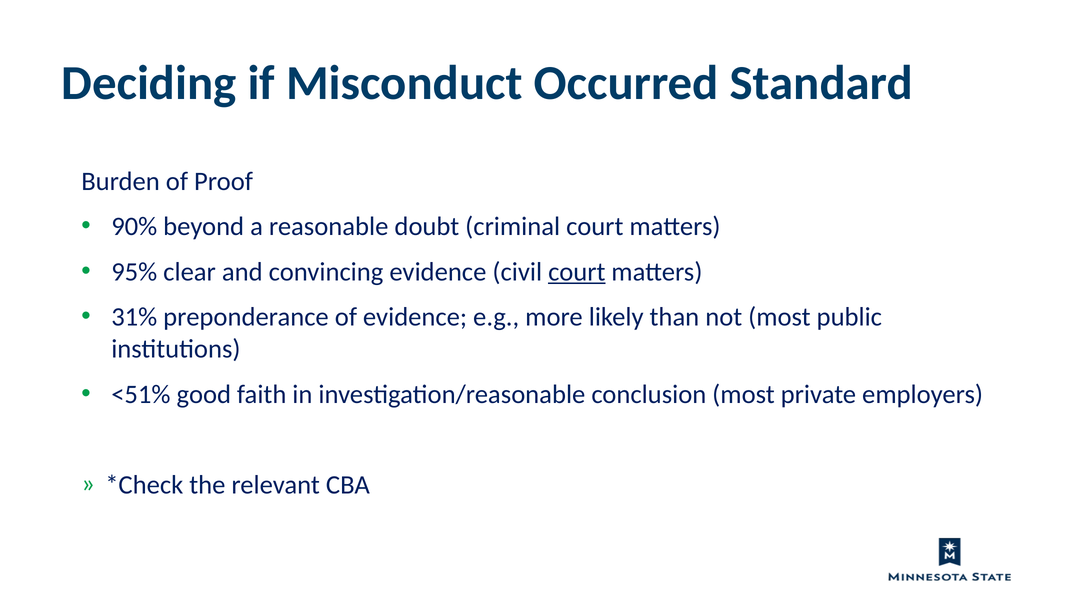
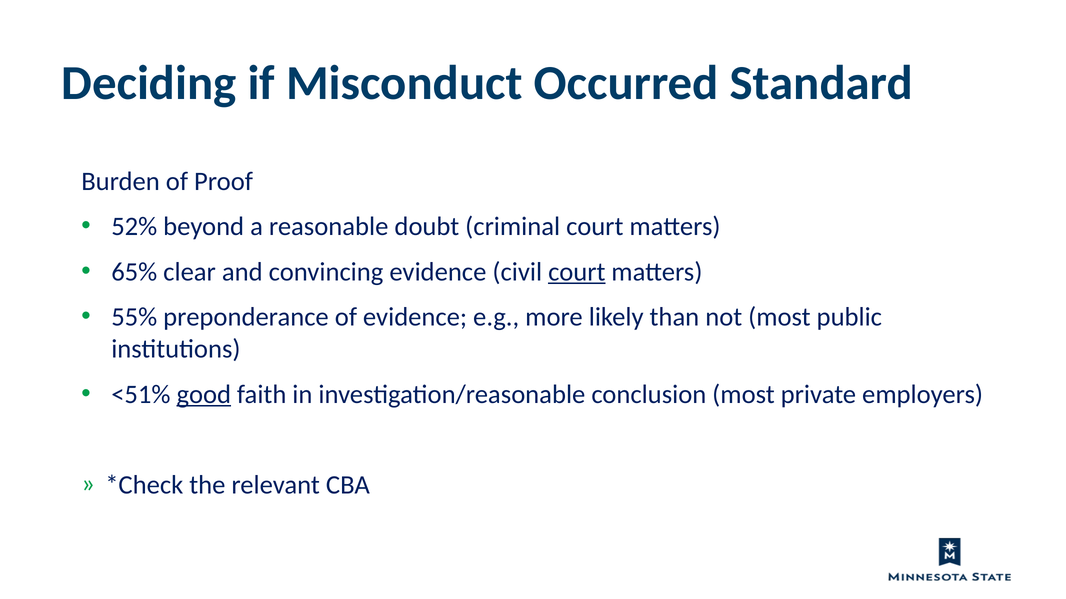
90%: 90% -> 52%
95%: 95% -> 65%
31%: 31% -> 55%
good underline: none -> present
